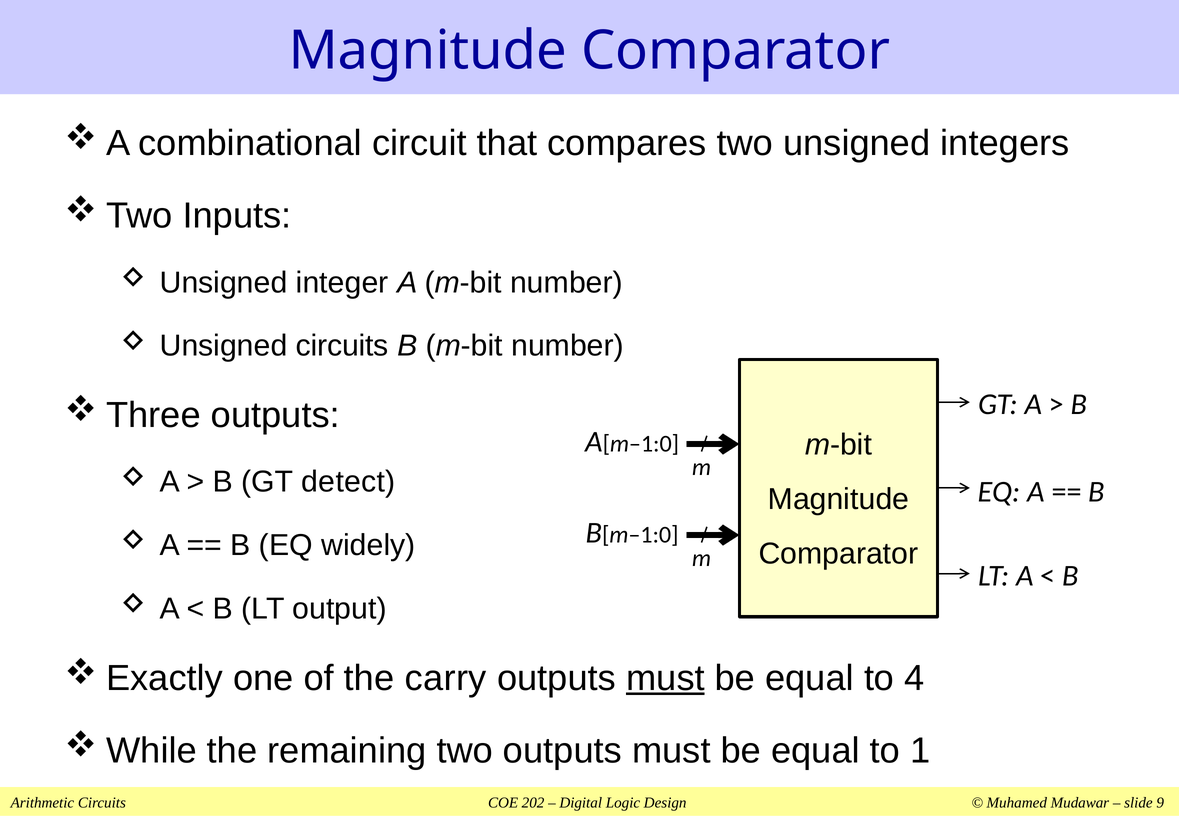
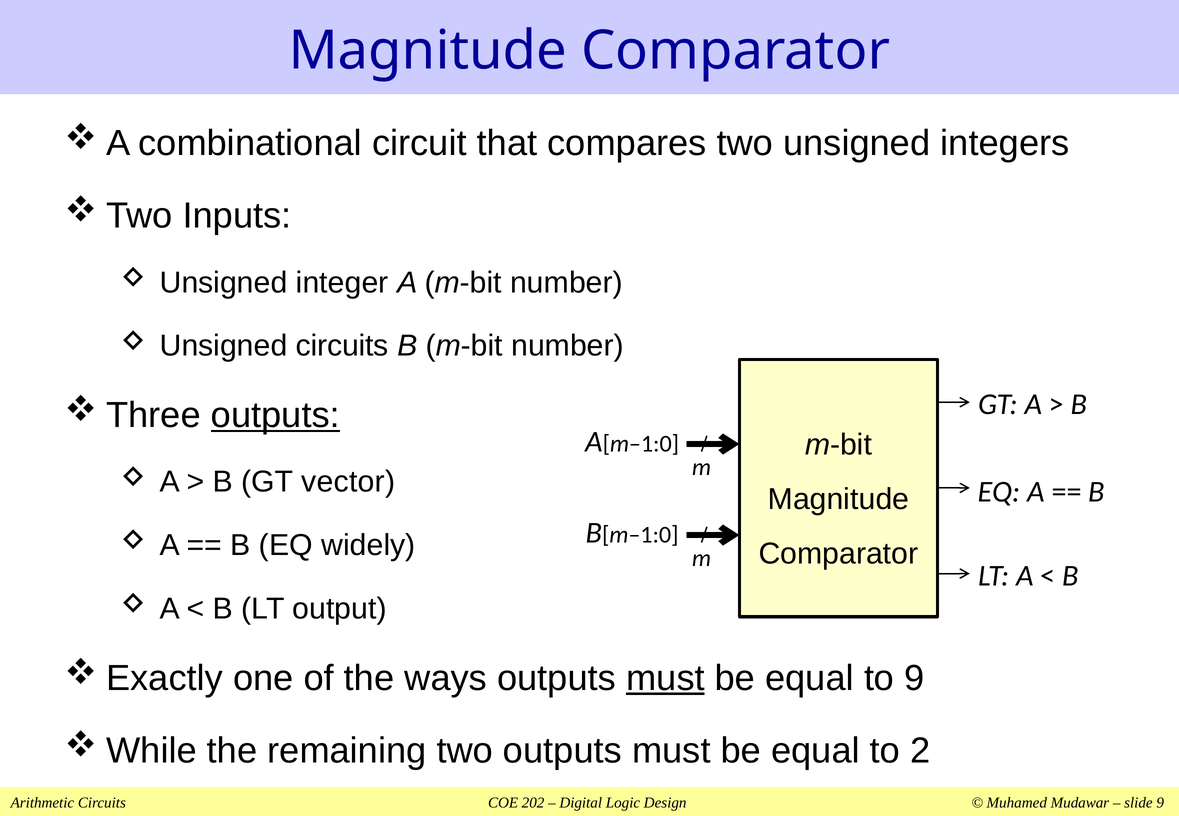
outputs at (275, 415) underline: none -> present
detect: detect -> vector
carry: carry -> ways
to 4: 4 -> 9
1: 1 -> 2
